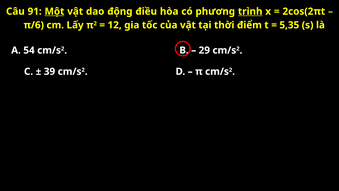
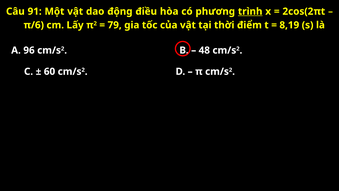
Một underline: present -> none
12: 12 -> 79
5,35: 5,35 -> 8,19
54: 54 -> 96
29: 29 -> 48
39: 39 -> 60
